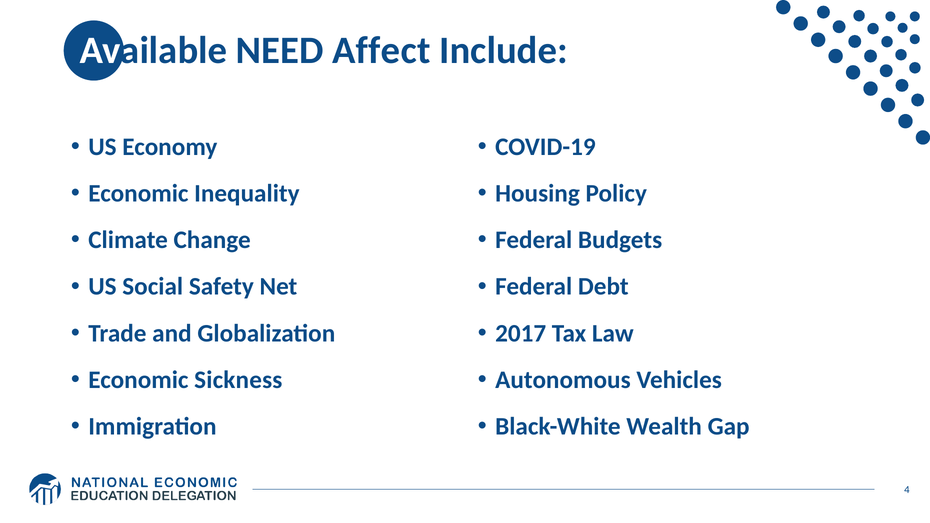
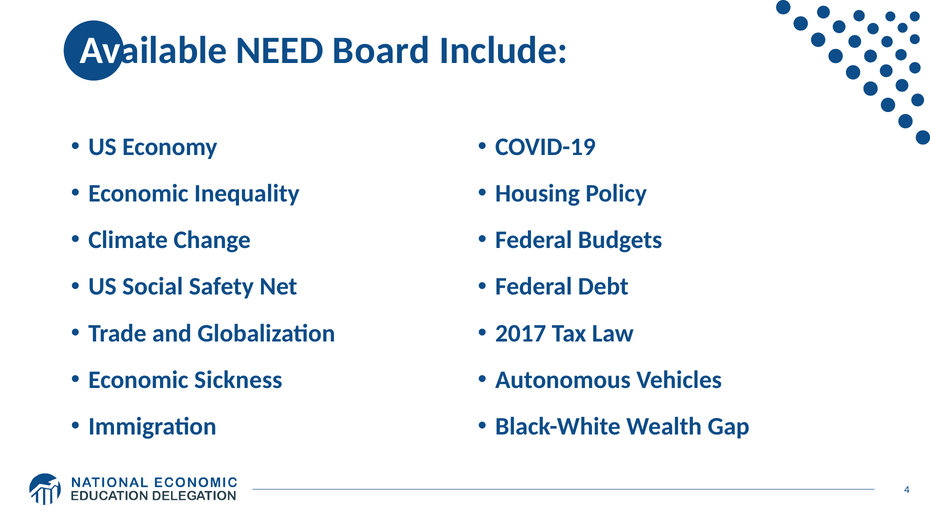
Affect: Affect -> Board
